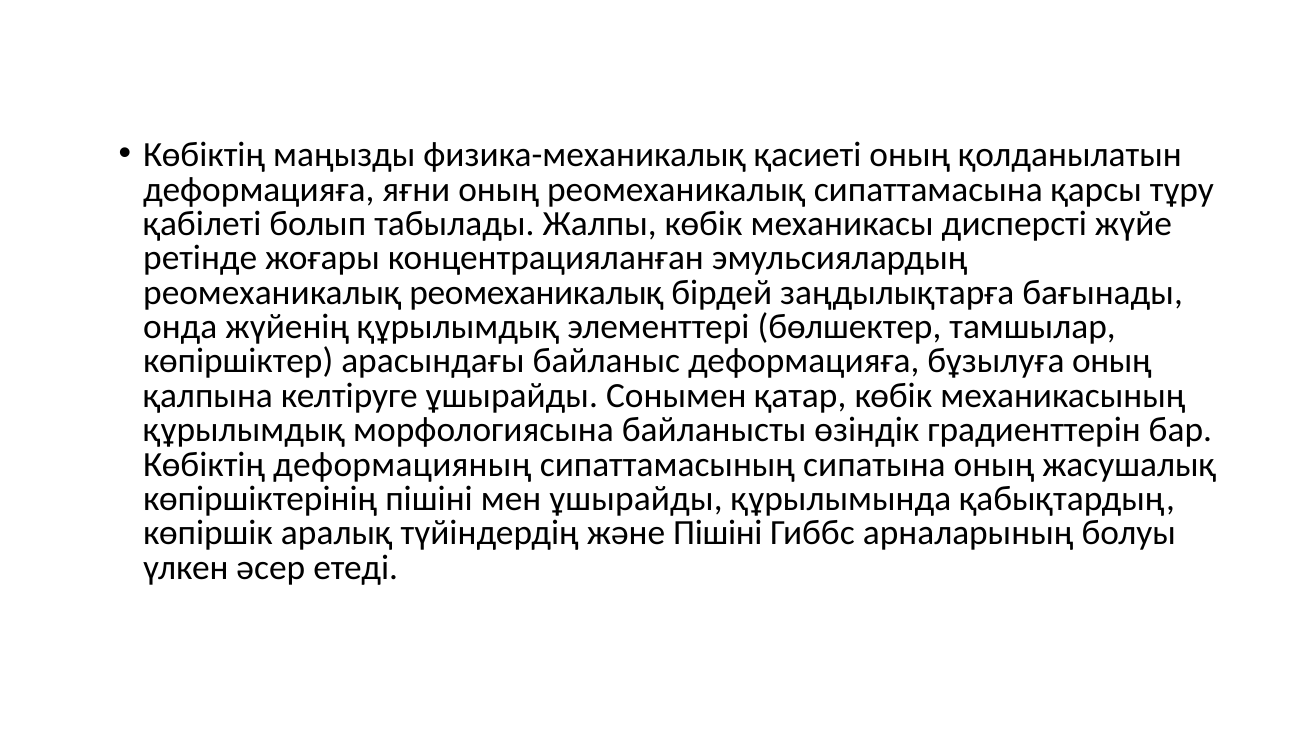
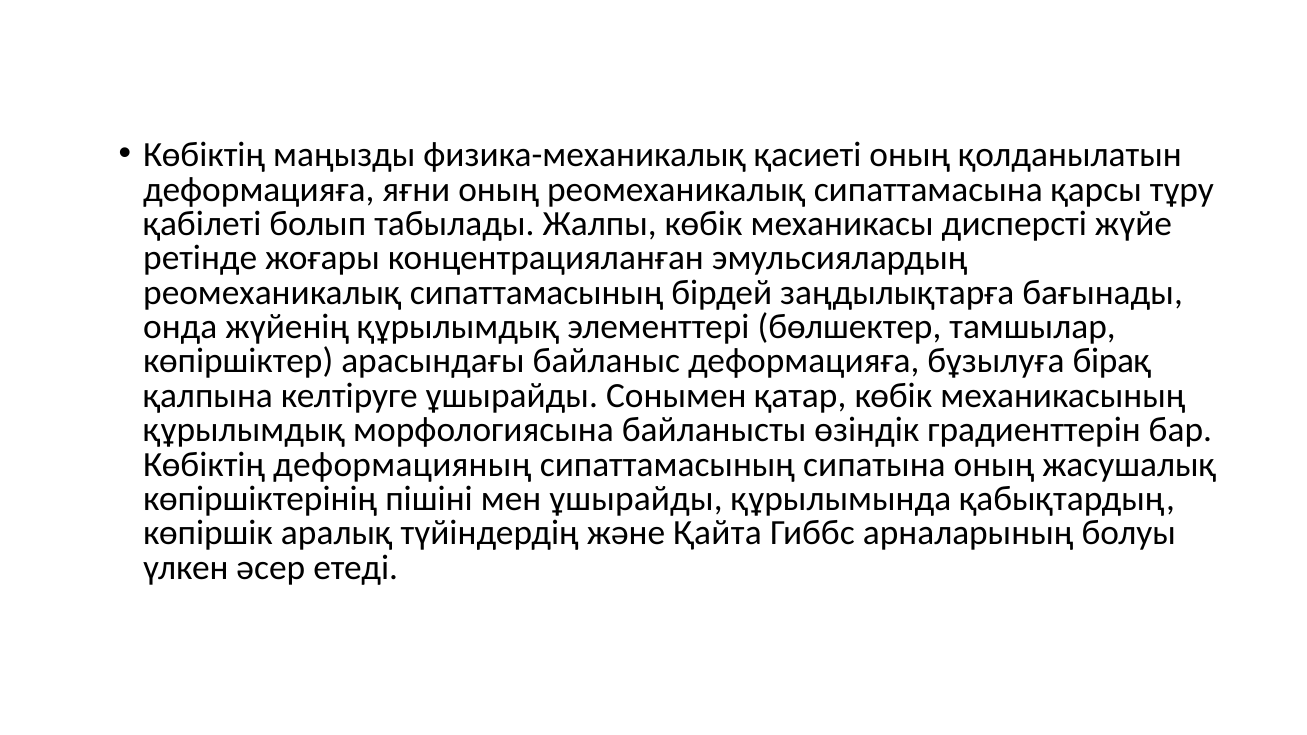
реомеханикалық реомеханикалық: реомеханикалық -> сипаттамасының
бұзылуға оның: оның -> бірақ
және Пішіні: Пішіні -> Қайта
